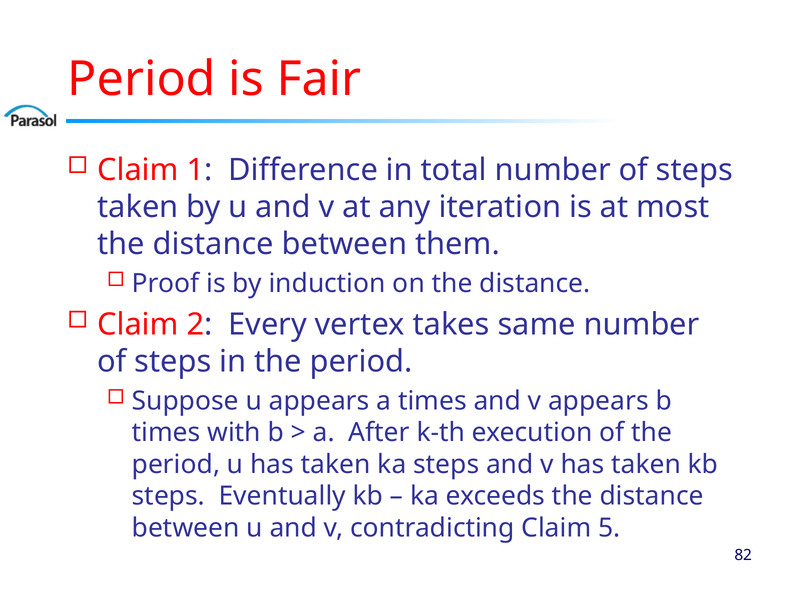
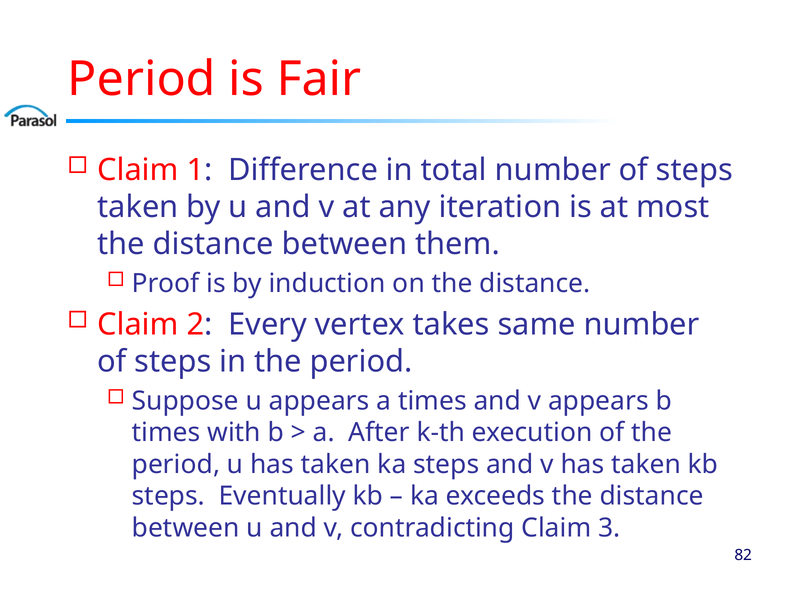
5: 5 -> 3
